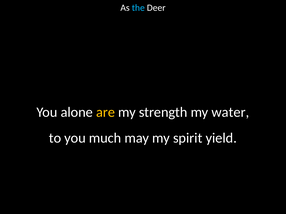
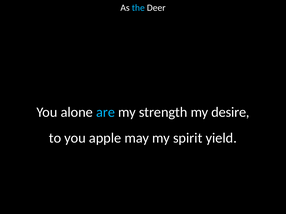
are colour: yellow -> light blue
water: water -> desire
much: much -> apple
